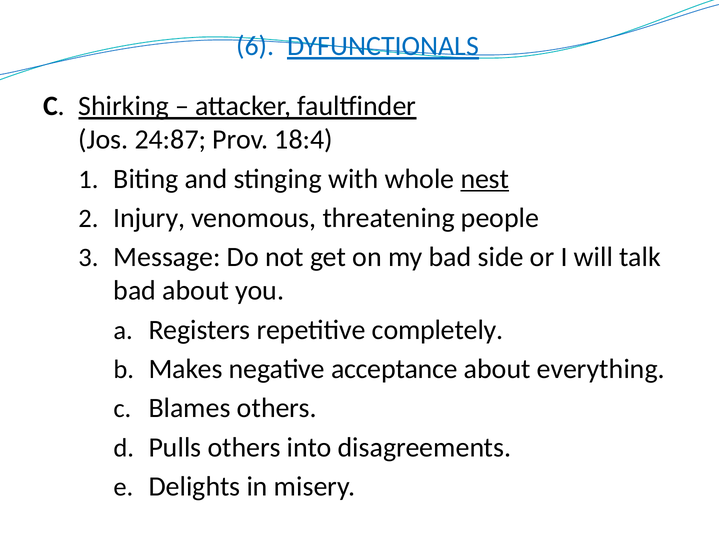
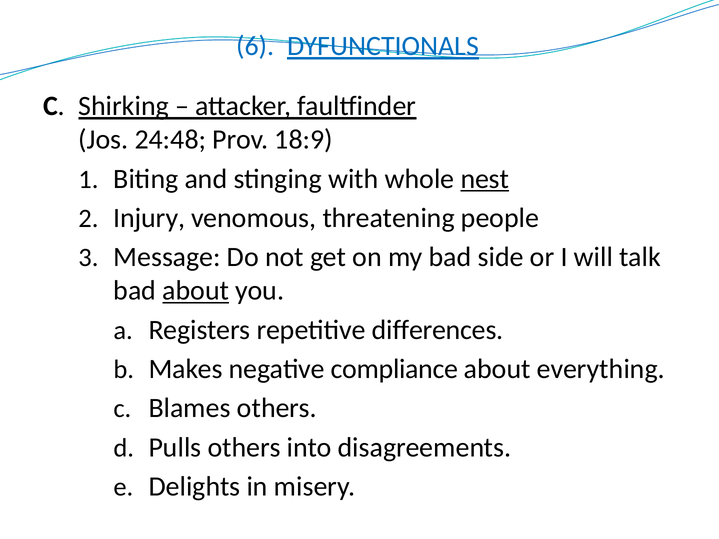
24:87: 24:87 -> 24:48
18:4: 18:4 -> 18:9
about at (196, 291) underline: none -> present
completely: completely -> differences
acceptance: acceptance -> compliance
